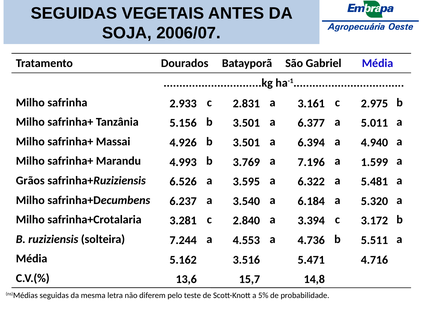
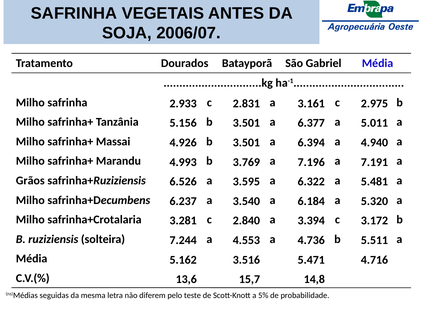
SEGUIDAS at (74, 13): SEGUIDAS -> SAFRINHA
1.599: 1.599 -> 7.191
